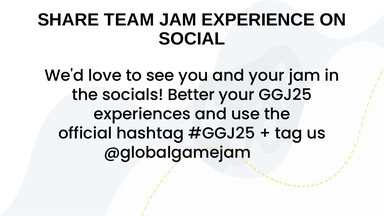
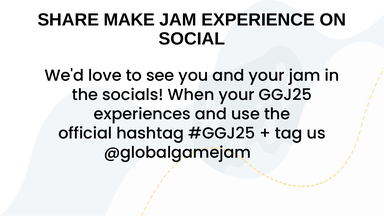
TEAM: TEAM -> MAKE
Better: Better -> When
